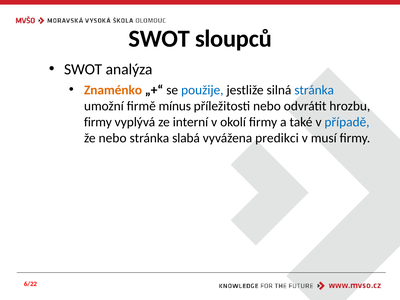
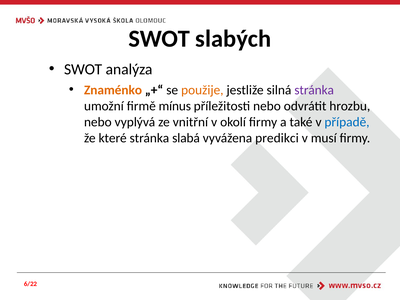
sloupců: sloupců -> slabých
použije colour: blue -> orange
stránka at (314, 90) colour: blue -> purple
firmy at (98, 122): firmy -> nebo
interní: interní -> vnitřní
že nebo: nebo -> které
